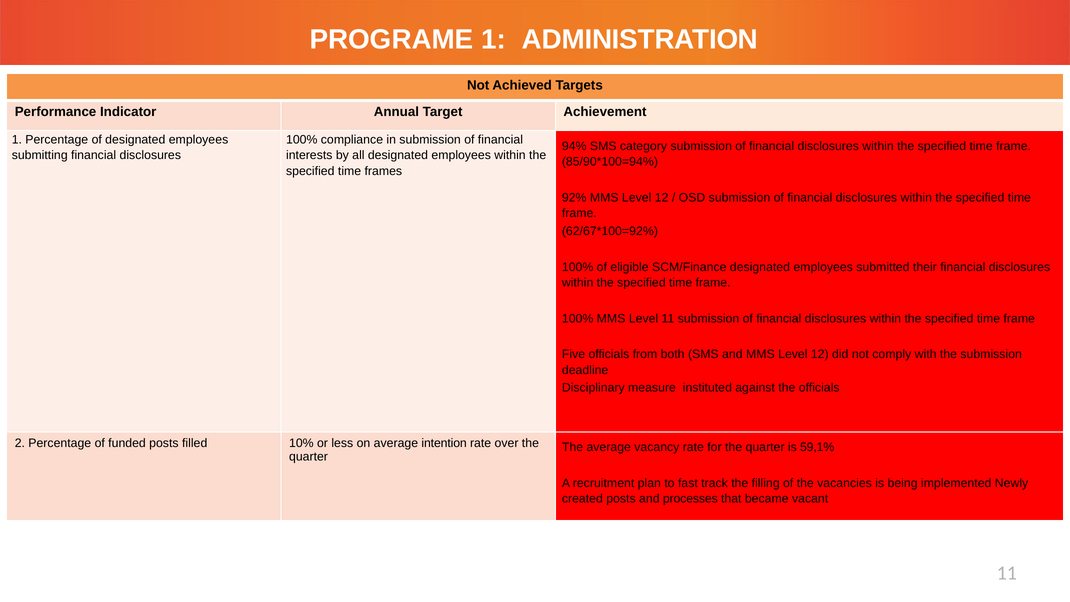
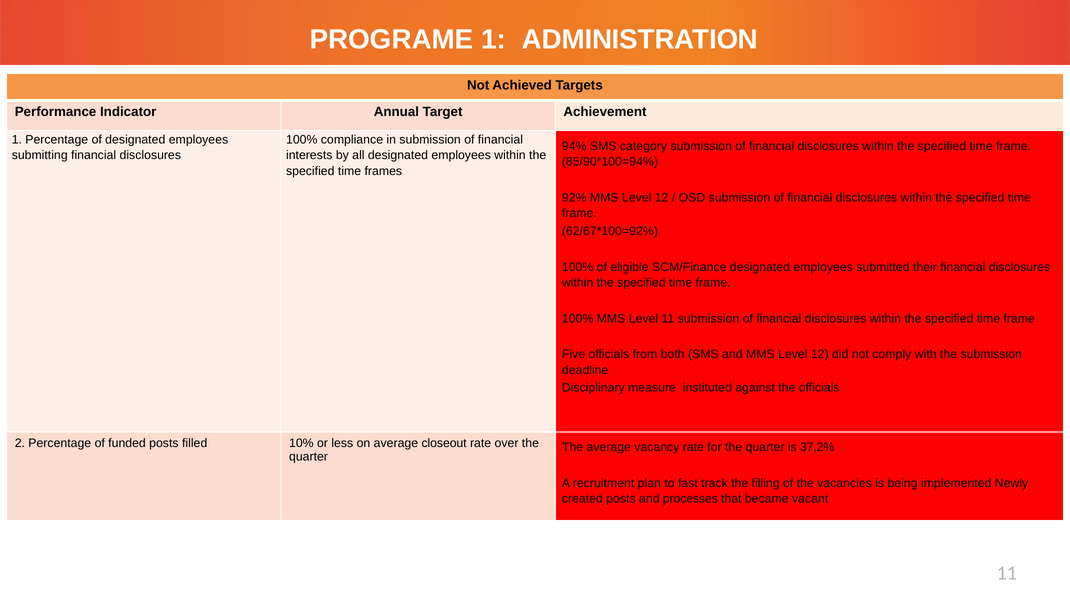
intention: intention -> closeout
59,1%: 59,1% -> 37,2%
